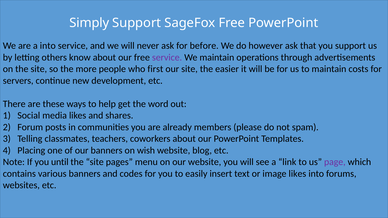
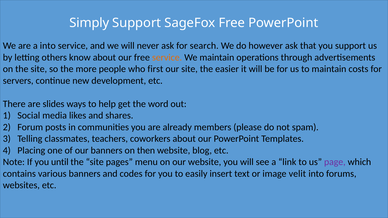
before: before -> search
service at (167, 57) colour: purple -> orange
these: these -> slides
wish: wish -> then
image likes: likes -> velit
